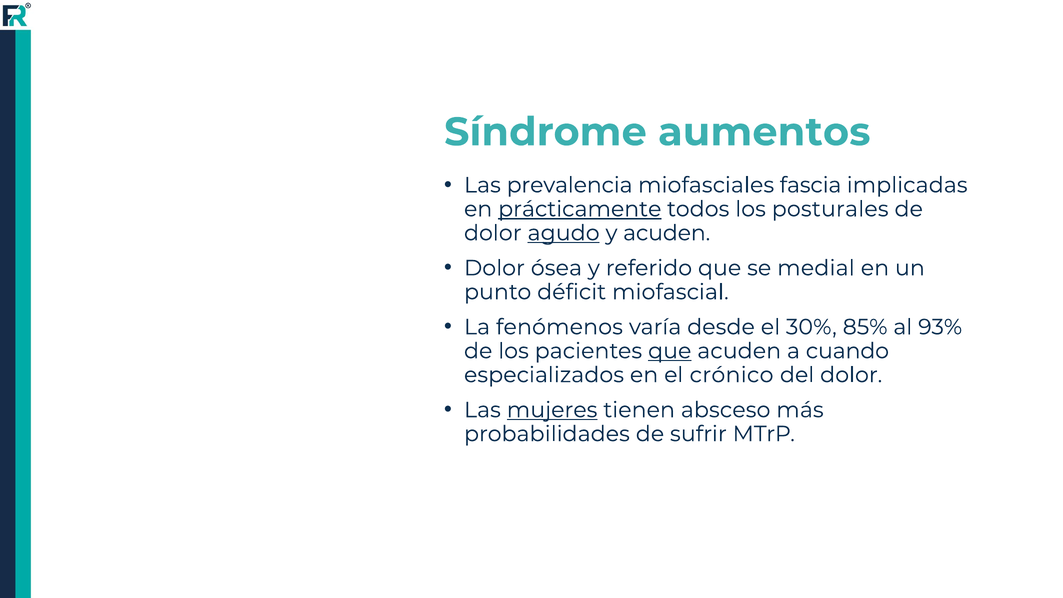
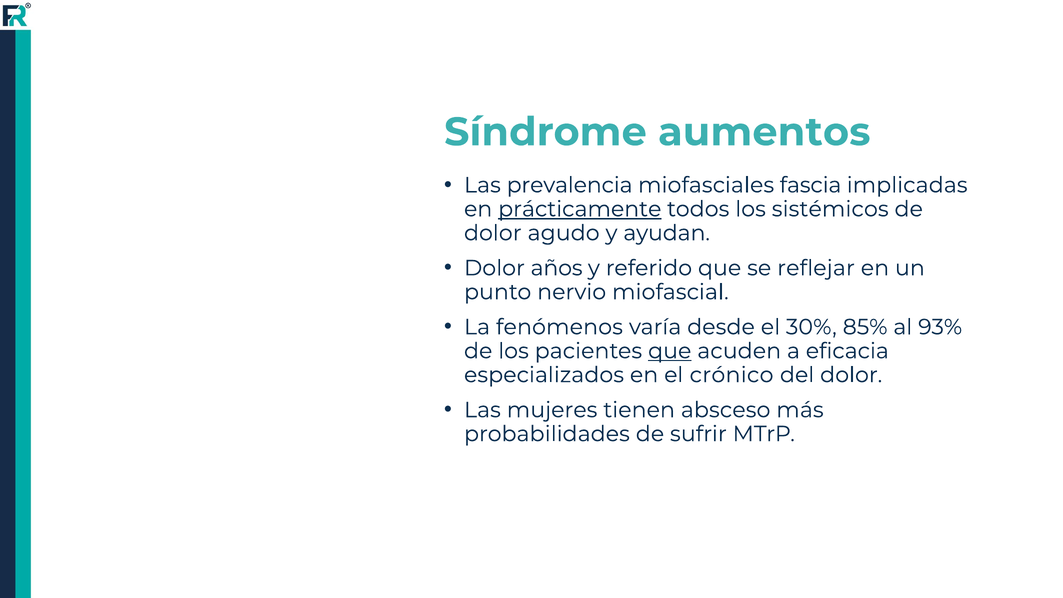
posturales: posturales -> sistémicos
agudo underline: present -> none
y acuden: acuden -> ayudan
ósea: ósea -> años
medial: medial -> reflejar
déficit: déficit -> nervio
cuando: cuando -> eficacia
mujeres underline: present -> none
